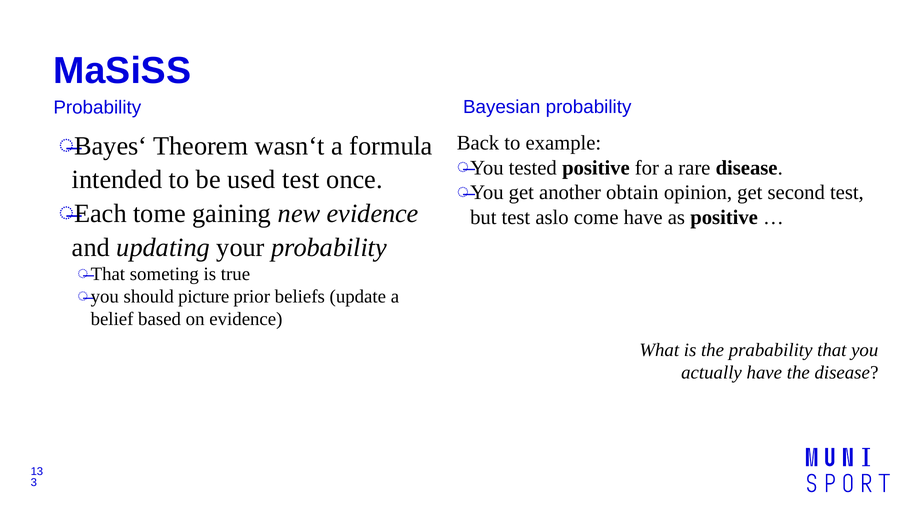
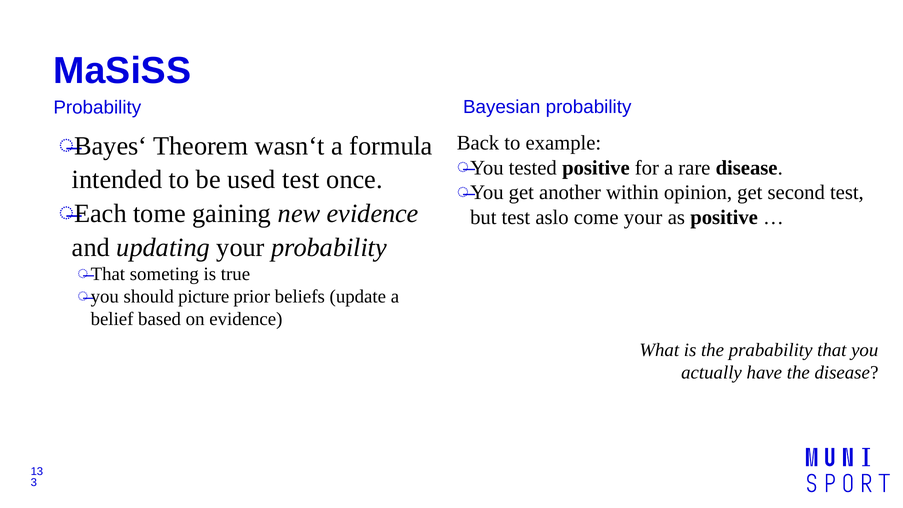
obtain: obtain -> within
come have: have -> your
